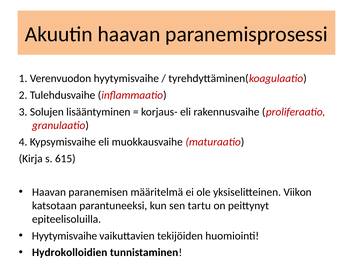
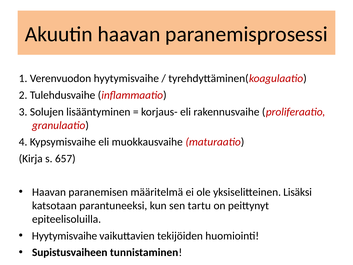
615: 615 -> 657
Viikon: Viikon -> Lisäksi
Hydrokolloidien: Hydrokolloidien -> Supistusvaiheen
